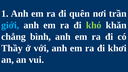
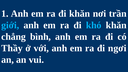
đi quên: quên -> khăn
khó colour: light green -> light blue
khơi: khơi -> ngơi
